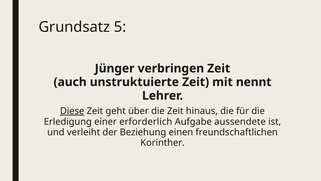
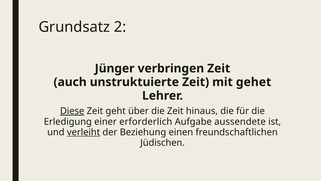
5: 5 -> 2
nennt: nennt -> gehet
verleiht underline: none -> present
Korinther: Korinther -> Jüdischen
